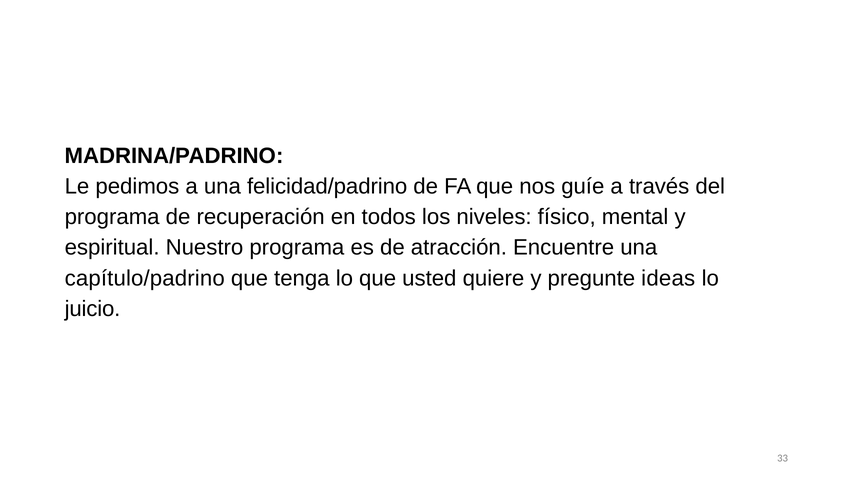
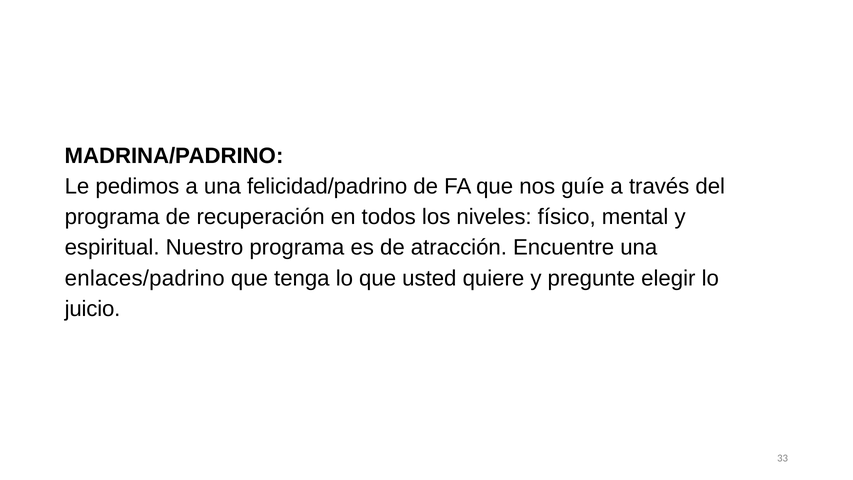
capítulo/padrino: capítulo/padrino -> enlaces/padrino
ideas: ideas -> elegir
